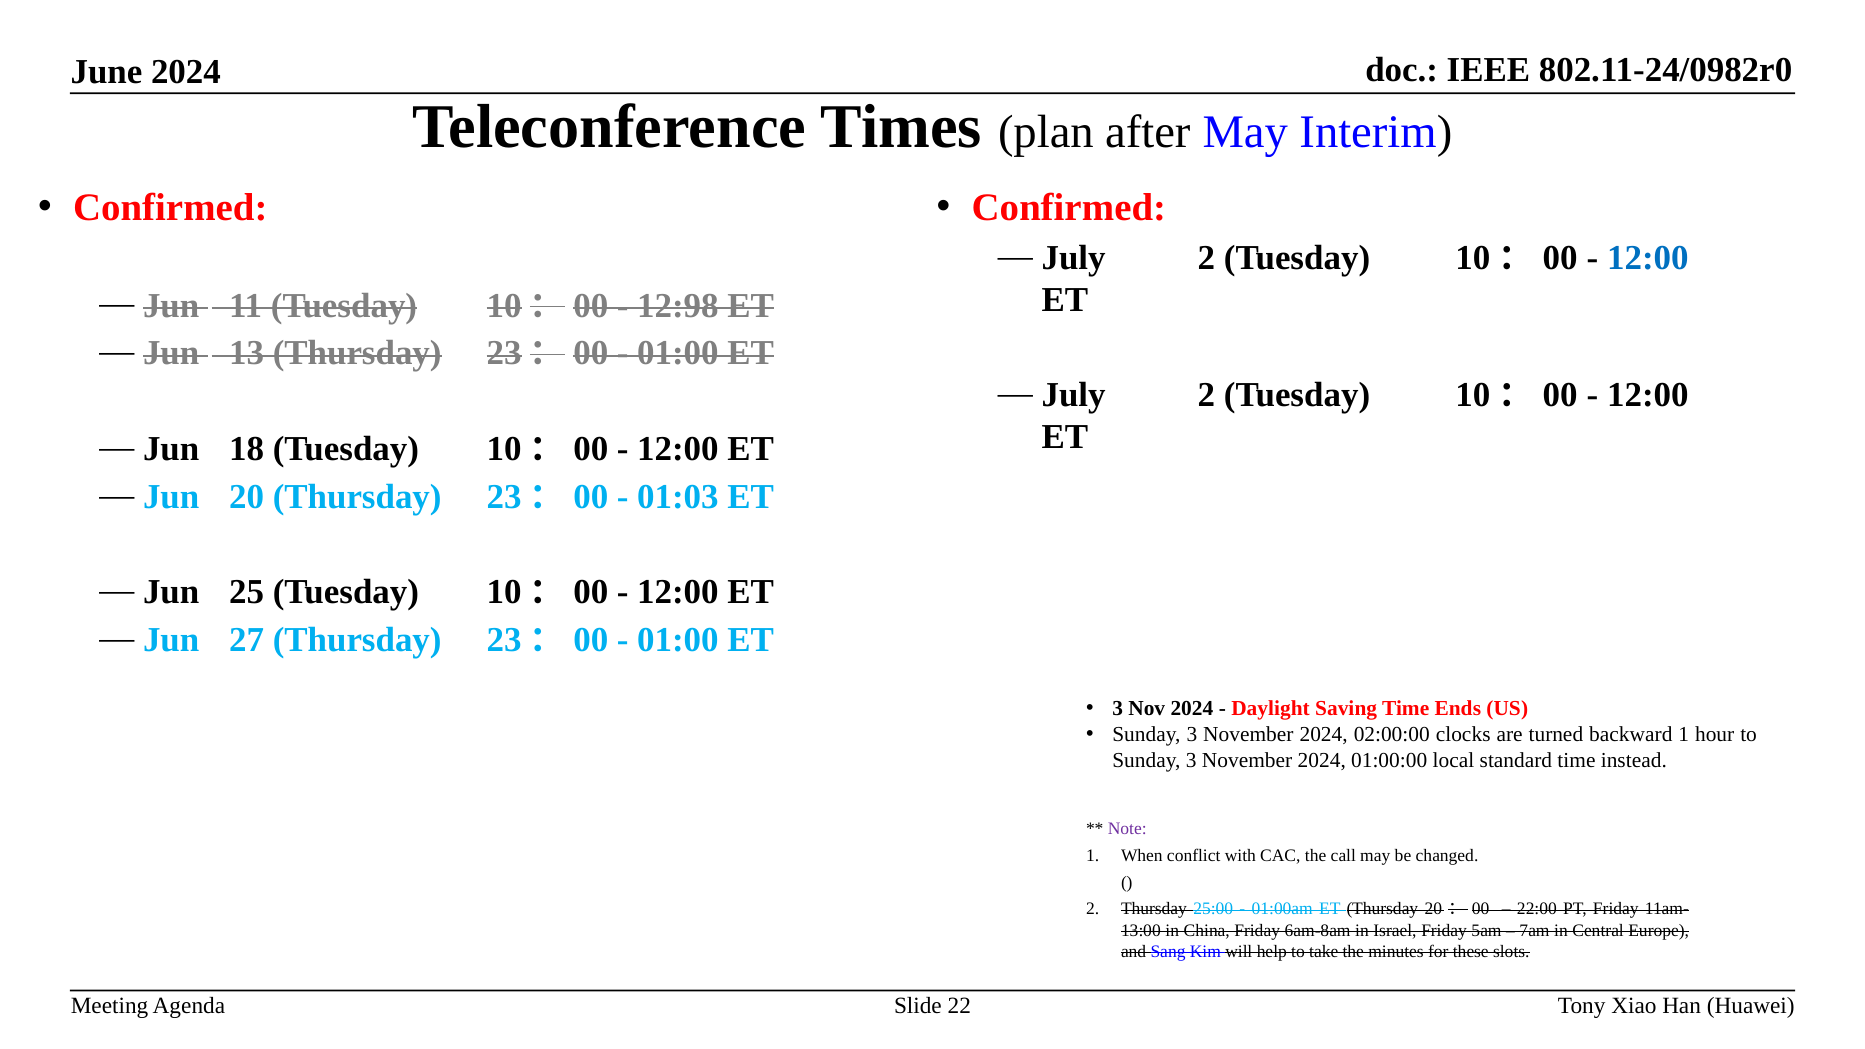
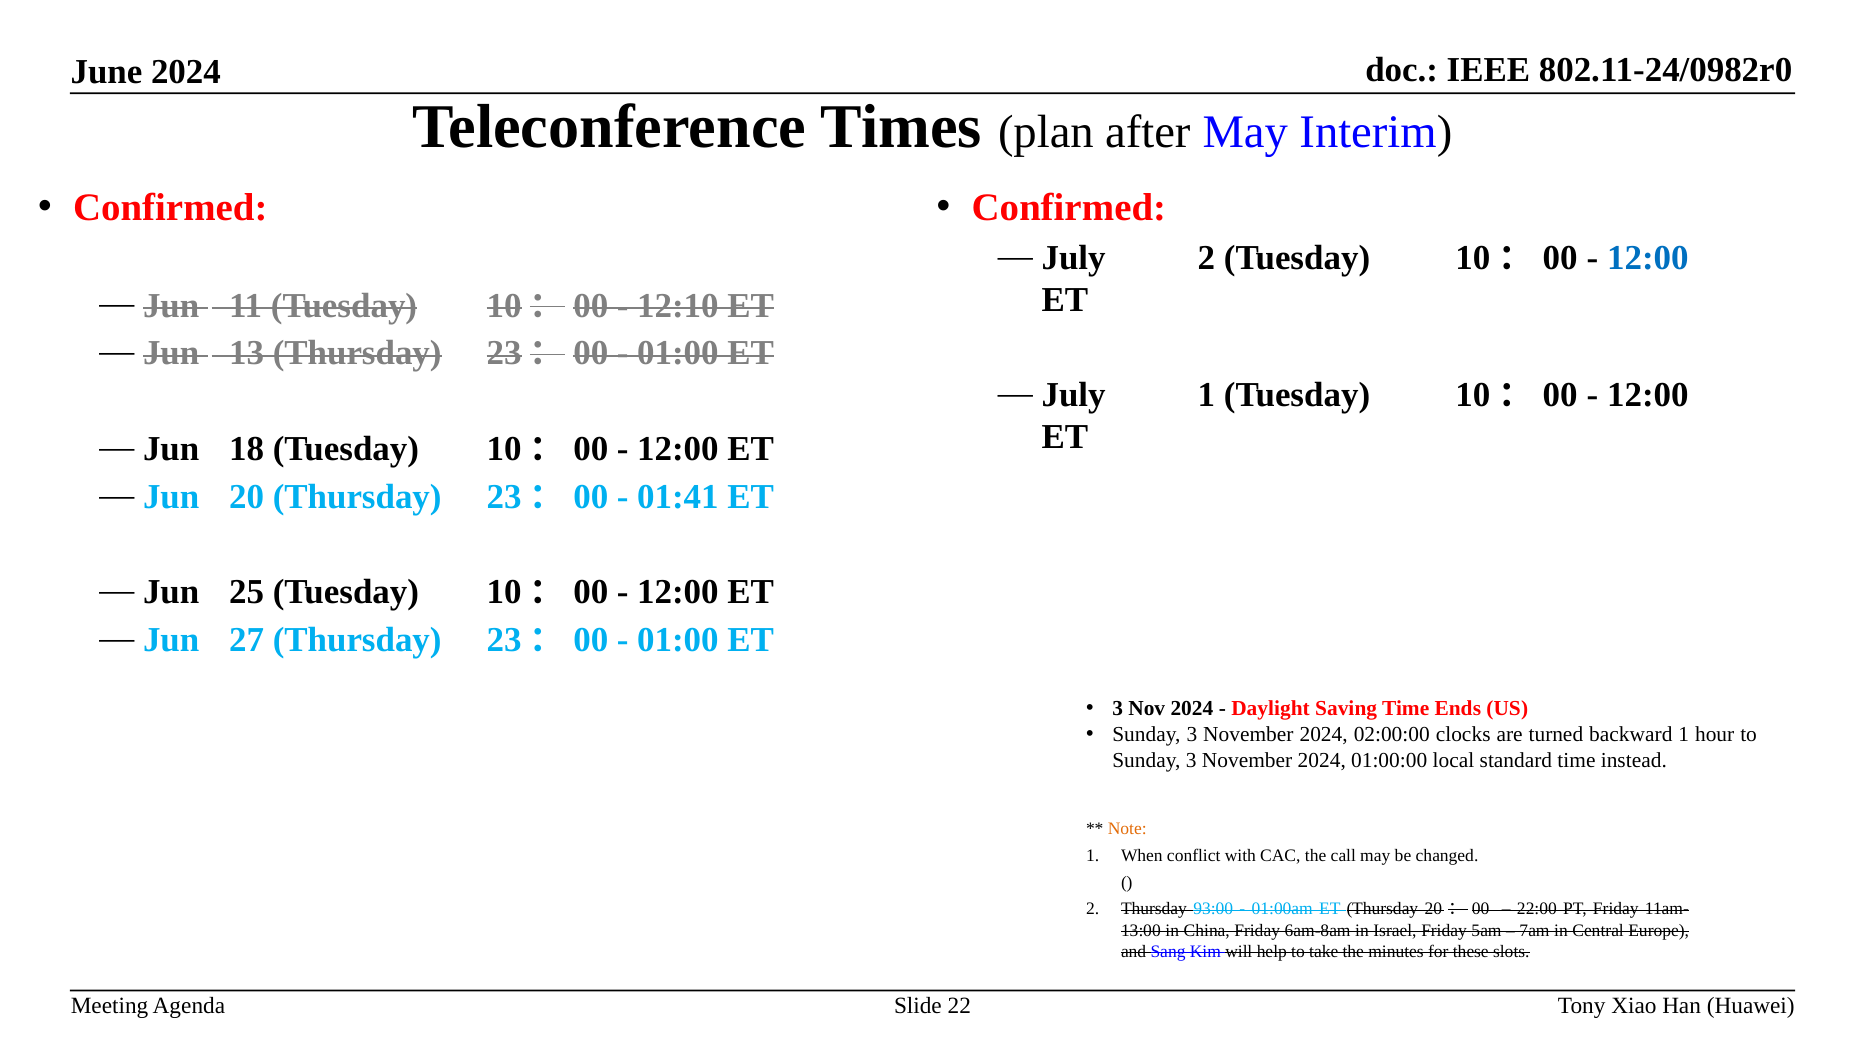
12:98: 12:98 -> 12:10
2 at (1206, 395): 2 -> 1
01:03: 01:03 -> 01:41
Note colour: purple -> orange
25:00: 25:00 -> 93:00
